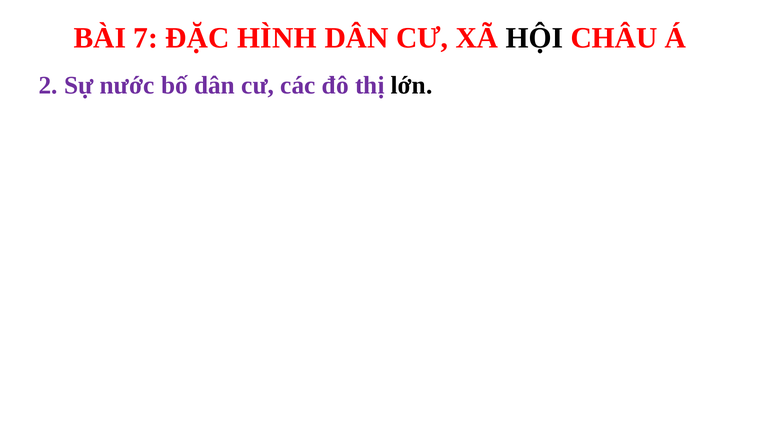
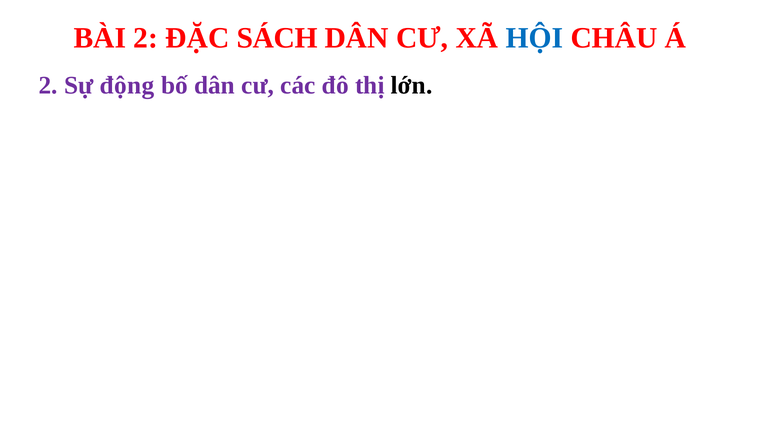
BÀI 7: 7 -> 2
HÌNH: HÌNH -> SÁCH
HỘI colour: black -> blue
nước: nước -> động
